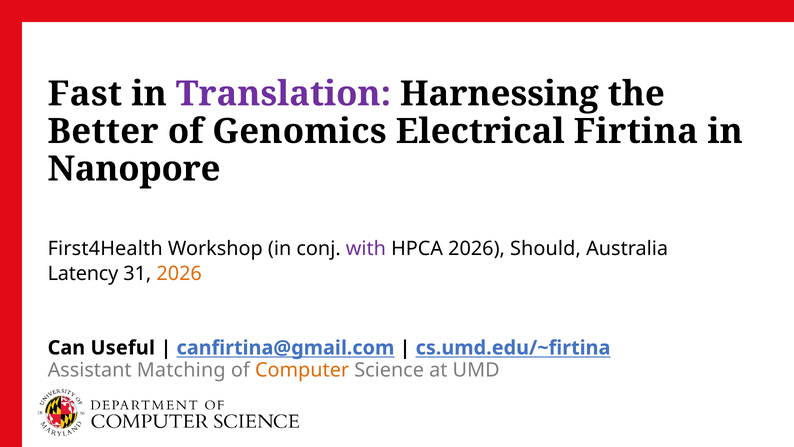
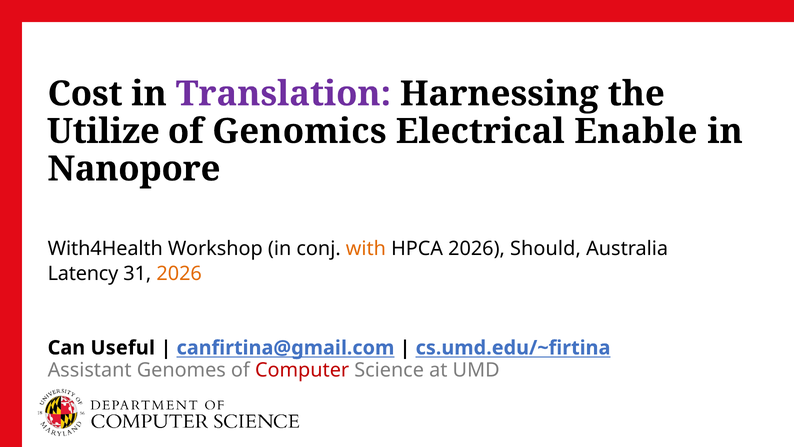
Fast: Fast -> Cost
Better: Better -> Utilize
Firtina: Firtina -> Enable
First4Health: First4Health -> With4Health
with colour: purple -> orange
Matching: Matching -> Genomes
Computer colour: orange -> red
